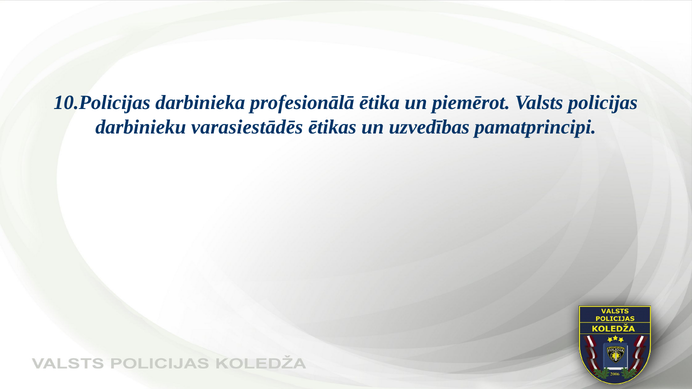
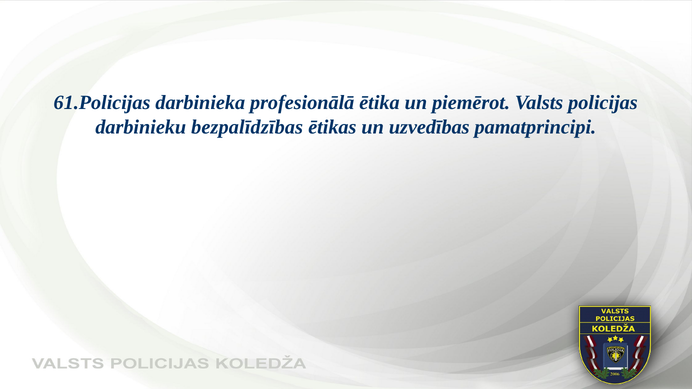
10.Policijas: 10.Policijas -> 61.Policijas
varasiestādēs: varasiestādēs -> bezpalīdzības
